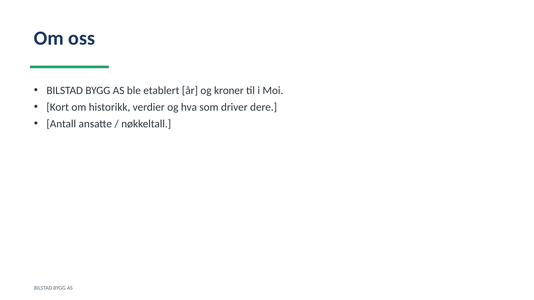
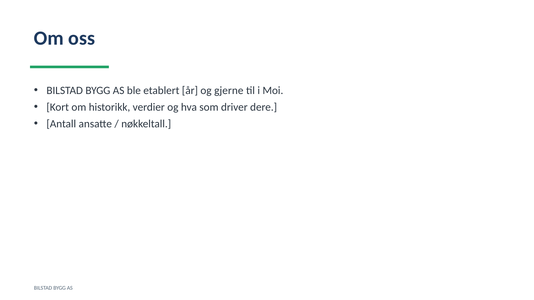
kroner: kroner -> gjerne
